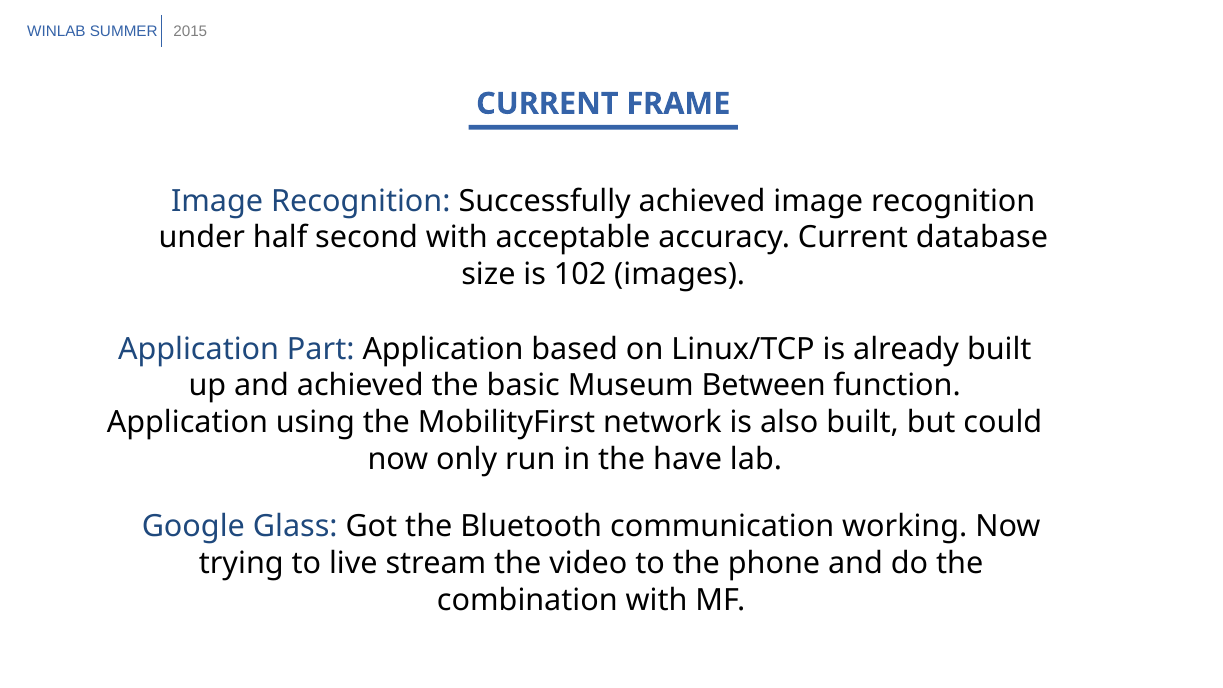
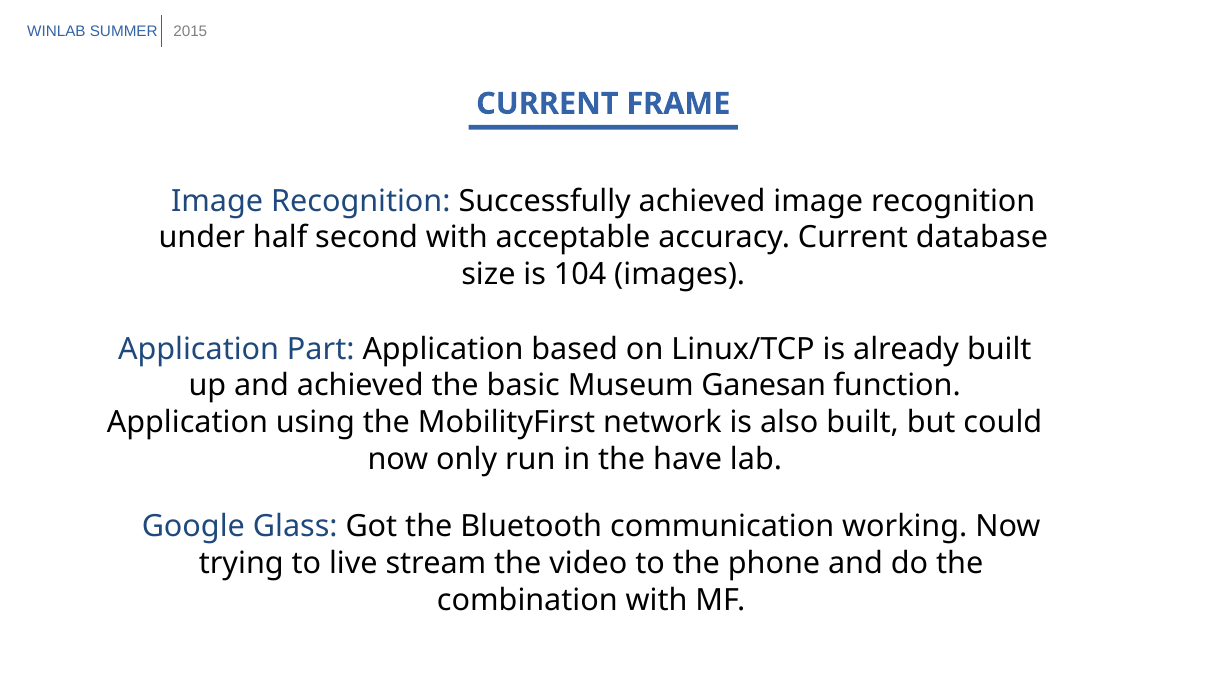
102: 102 -> 104
Between: Between -> Ganesan
